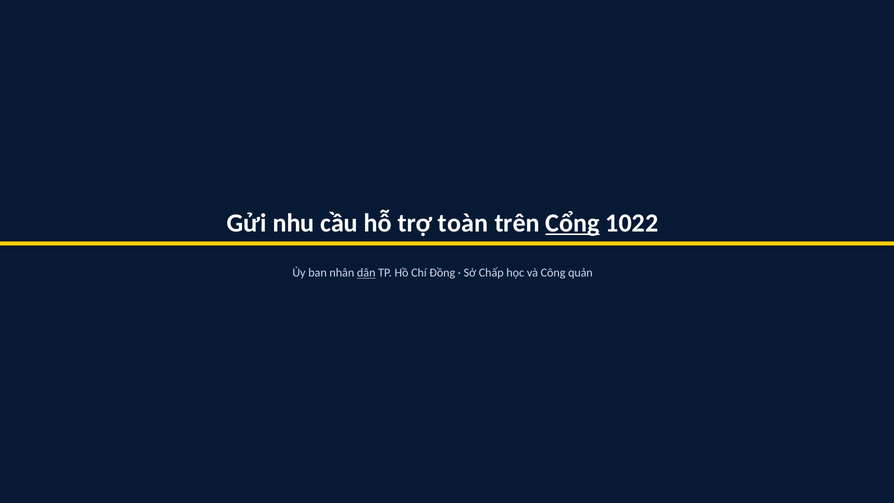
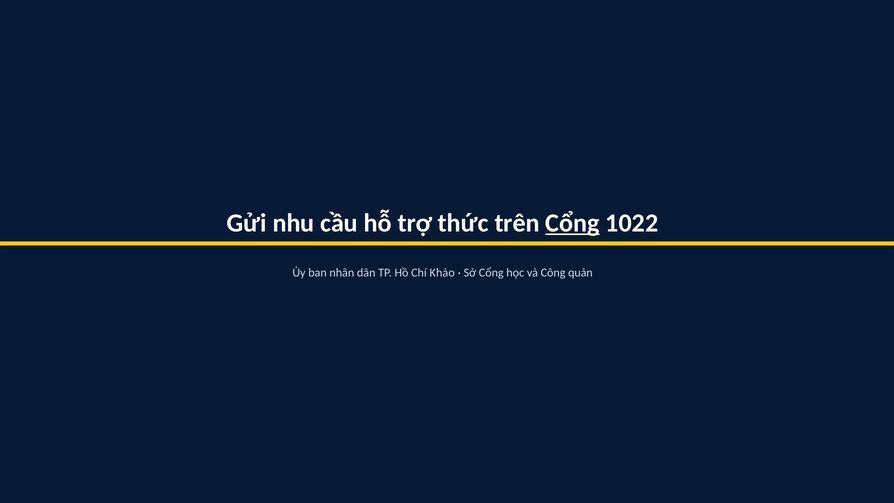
toàn: toàn -> thức
dân underline: present -> none
Đồng: Đồng -> Khảo
Sở Chấp: Chấp -> Cổng
